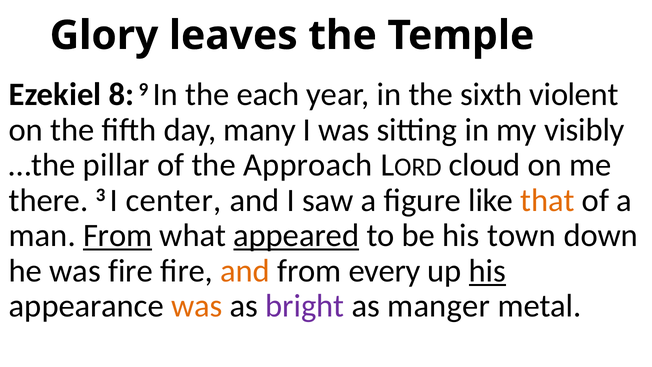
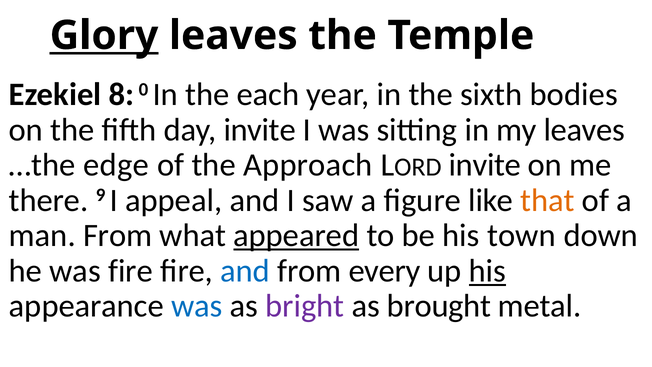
Glory underline: none -> present
9: 9 -> 0
violent: violent -> bodies
day many: many -> invite
my visibly: visibly -> leaves
pillar: pillar -> edge
cloud at (485, 165): cloud -> invite
3: 3 -> 9
center: center -> appeal
From at (118, 235) underline: present -> none
and at (245, 271) colour: orange -> blue
was at (197, 306) colour: orange -> blue
manger: manger -> brought
